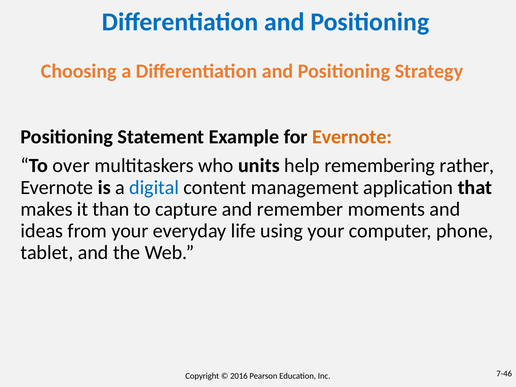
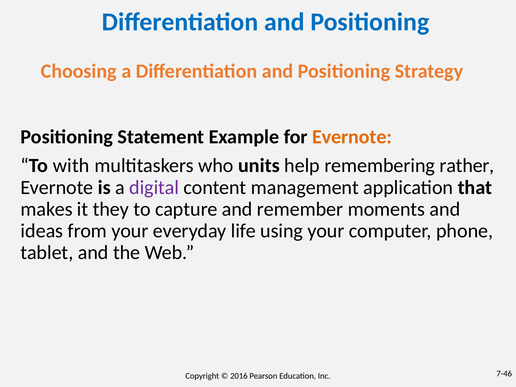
over: over -> with
digital colour: blue -> purple
than: than -> they
